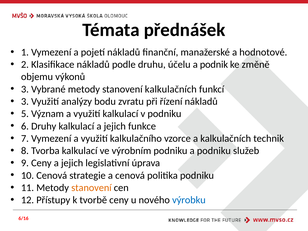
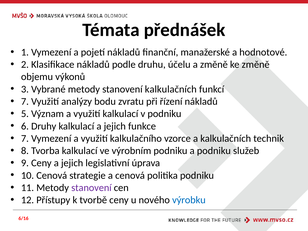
a podnik: podnik -> změně
3 at (25, 101): 3 -> 7
stanovení at (91, 188) colour: orange -> purple
